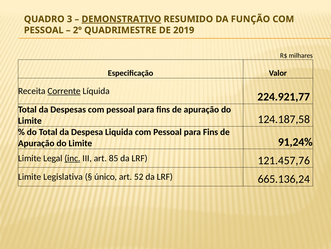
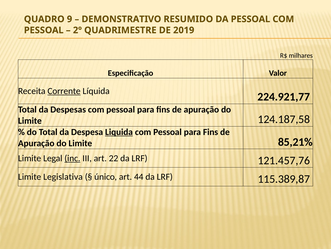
3: 3 -> 9
DEMONSTRATIVO underline: present -> none
DA FUNÇÃO: FUNÇÃO -> PESSOAL
Liquida underline: none -> present
91,24%: 91,24% -> 85,21%
85: 85 -> 22
52: 52 -> 44
665.136,24: 665.136,24 -> 115.389,87
